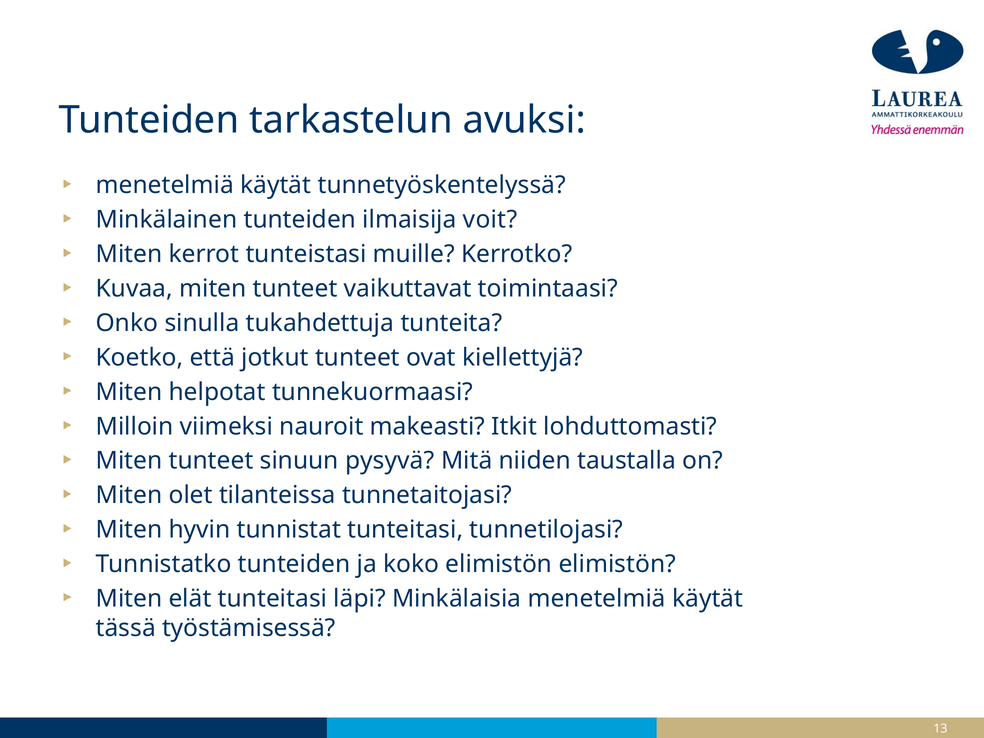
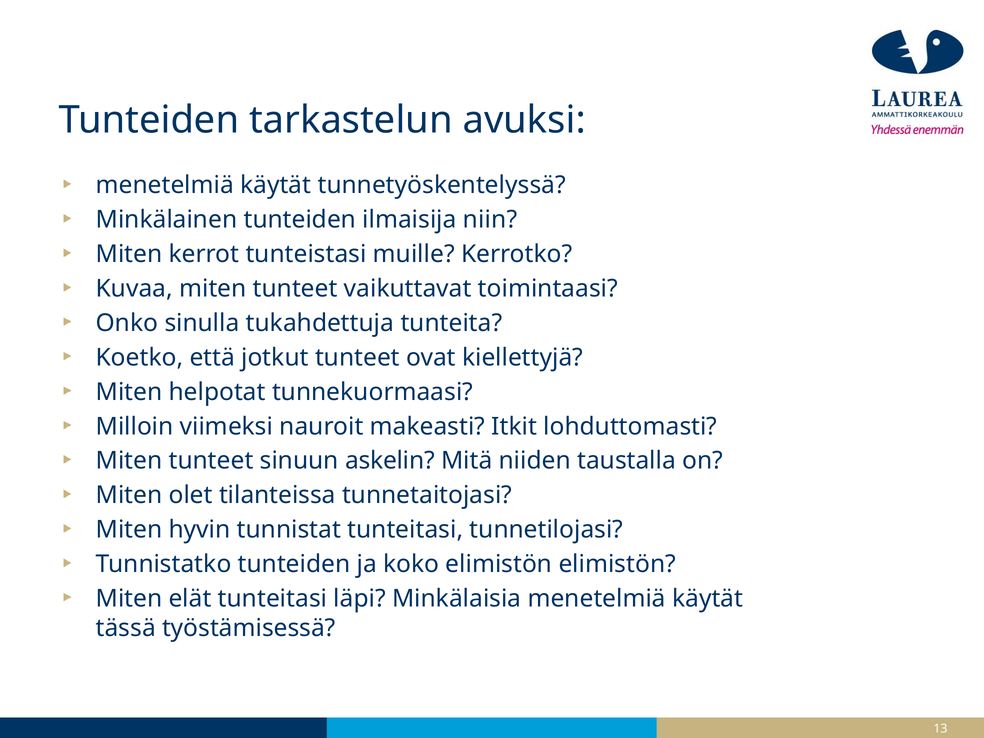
voit: voit -> niin
pysyvä: pysyvä -> askelin
